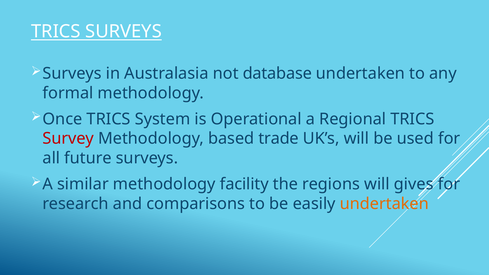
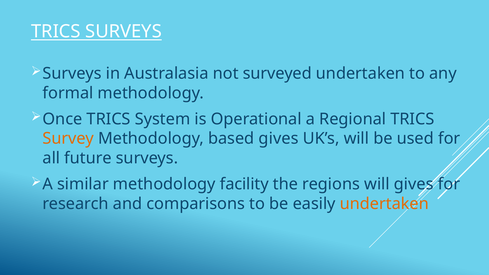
database: database -> surveyed
Survey colour: red -> orange
based trade: trade -> gives
